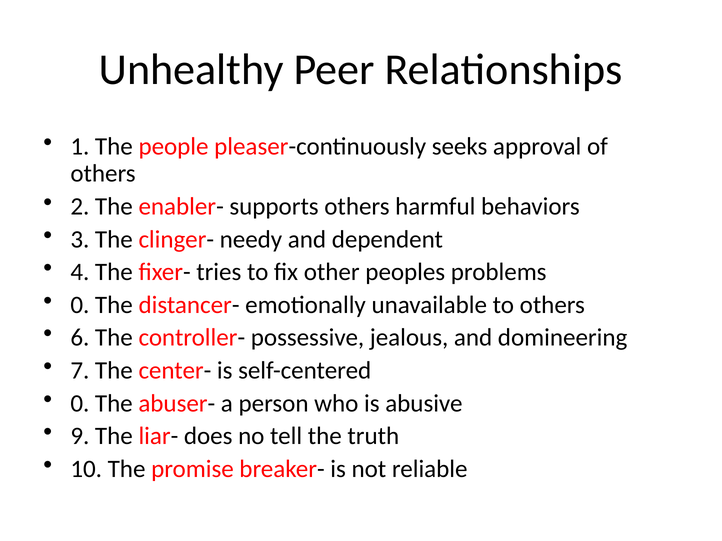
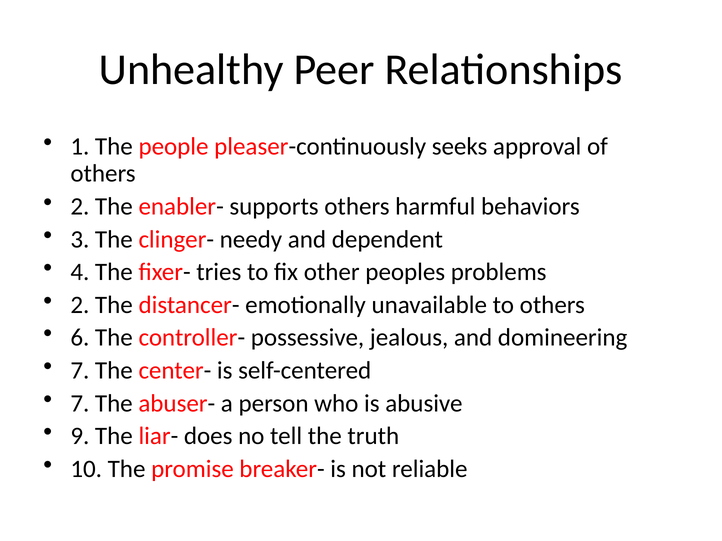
0 at (80, 305): 0 -> 2
0 at (80, 404): 0 -> 7
